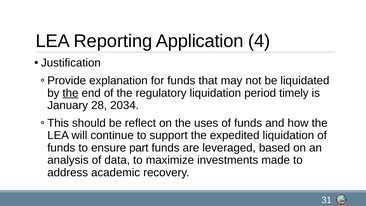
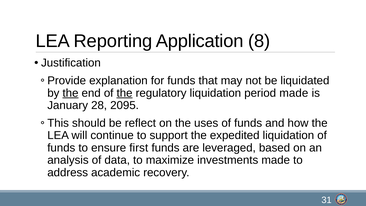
4: 4 -> 8
the at (125, 93) underline: none -> present
period timely: timely -> made
2034: 2034 -> 2095
part: part -> first
